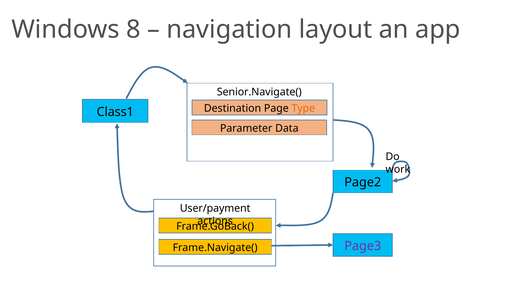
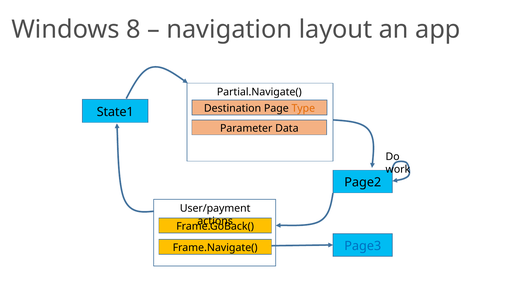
Senior.Navigate(: Senior.Navigate( -> Partial.Navigate(
Class1: Class1 -> State1
Page3 colour: purple -> blue
